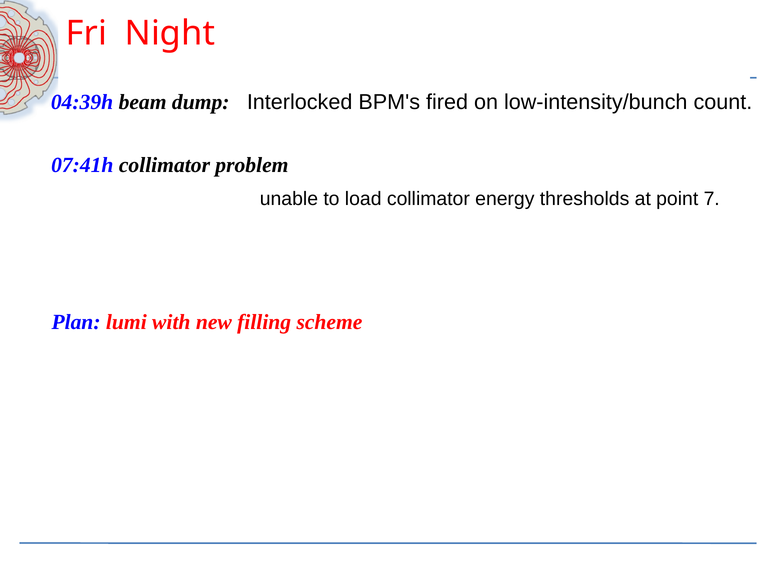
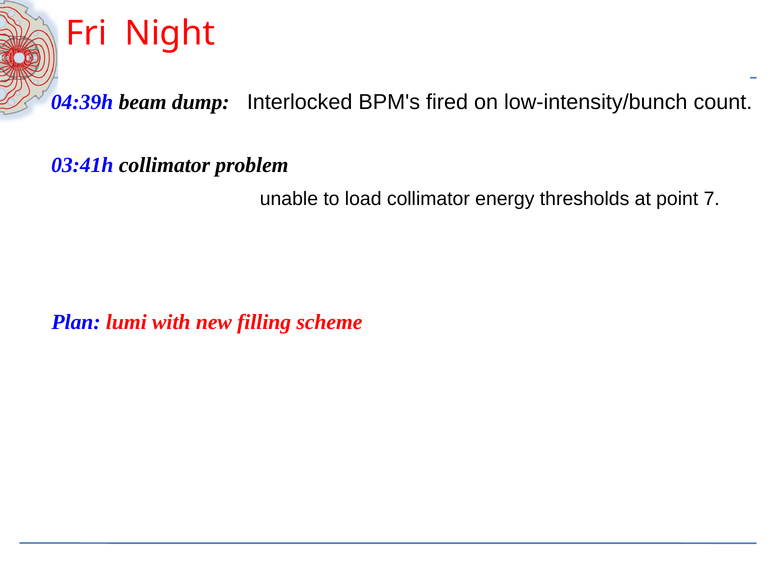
07:41h: 07:41h -> 03:41h
